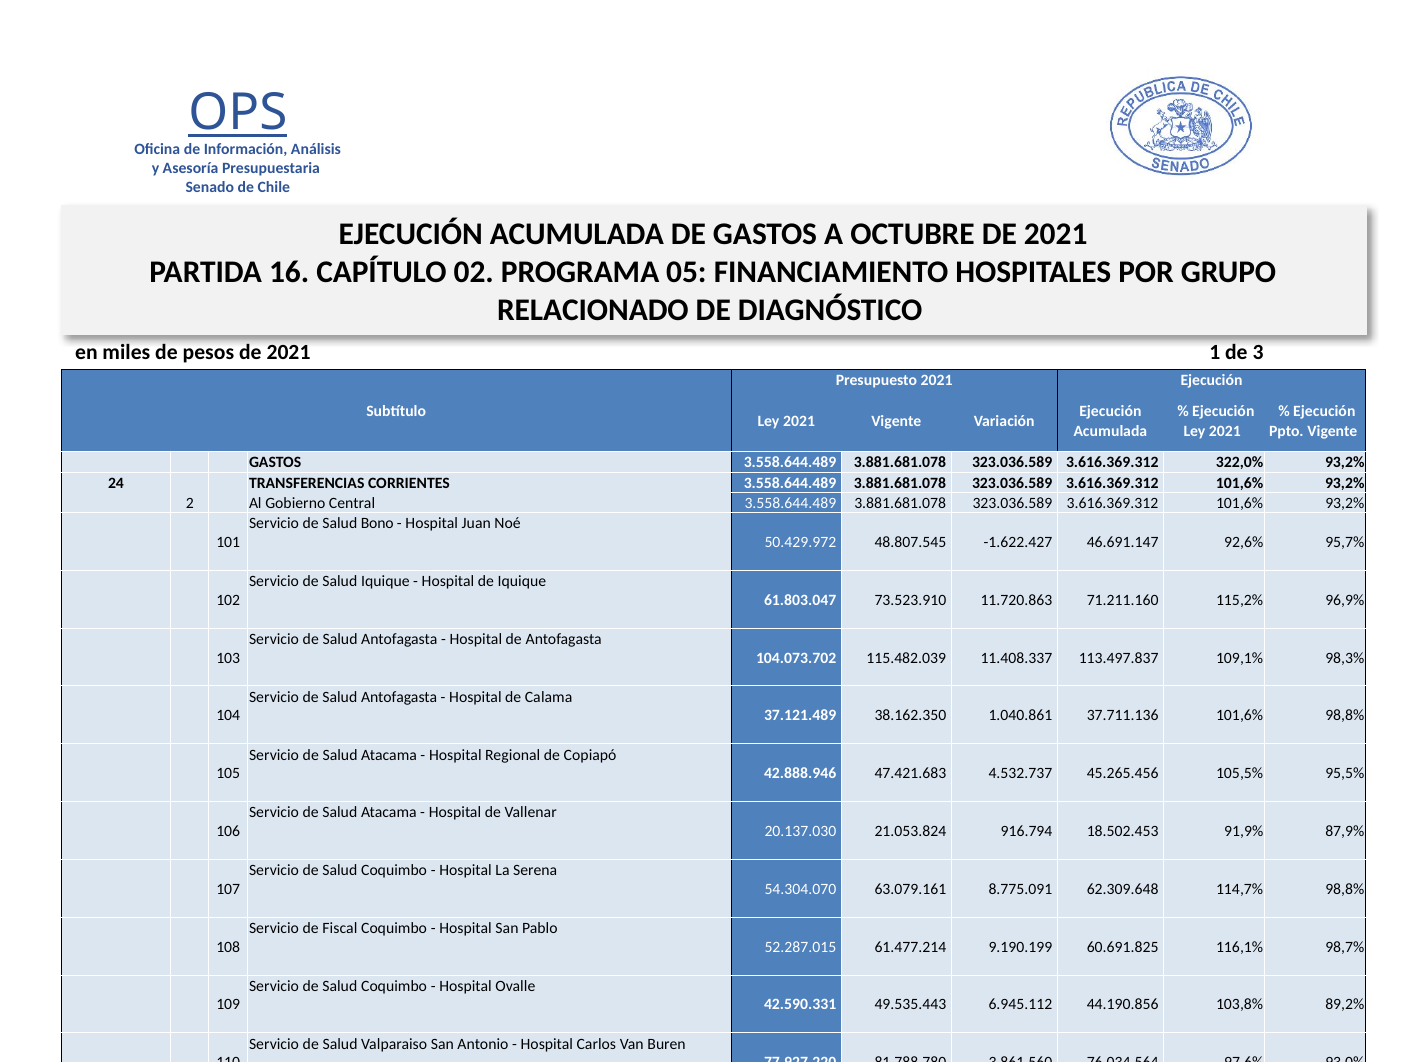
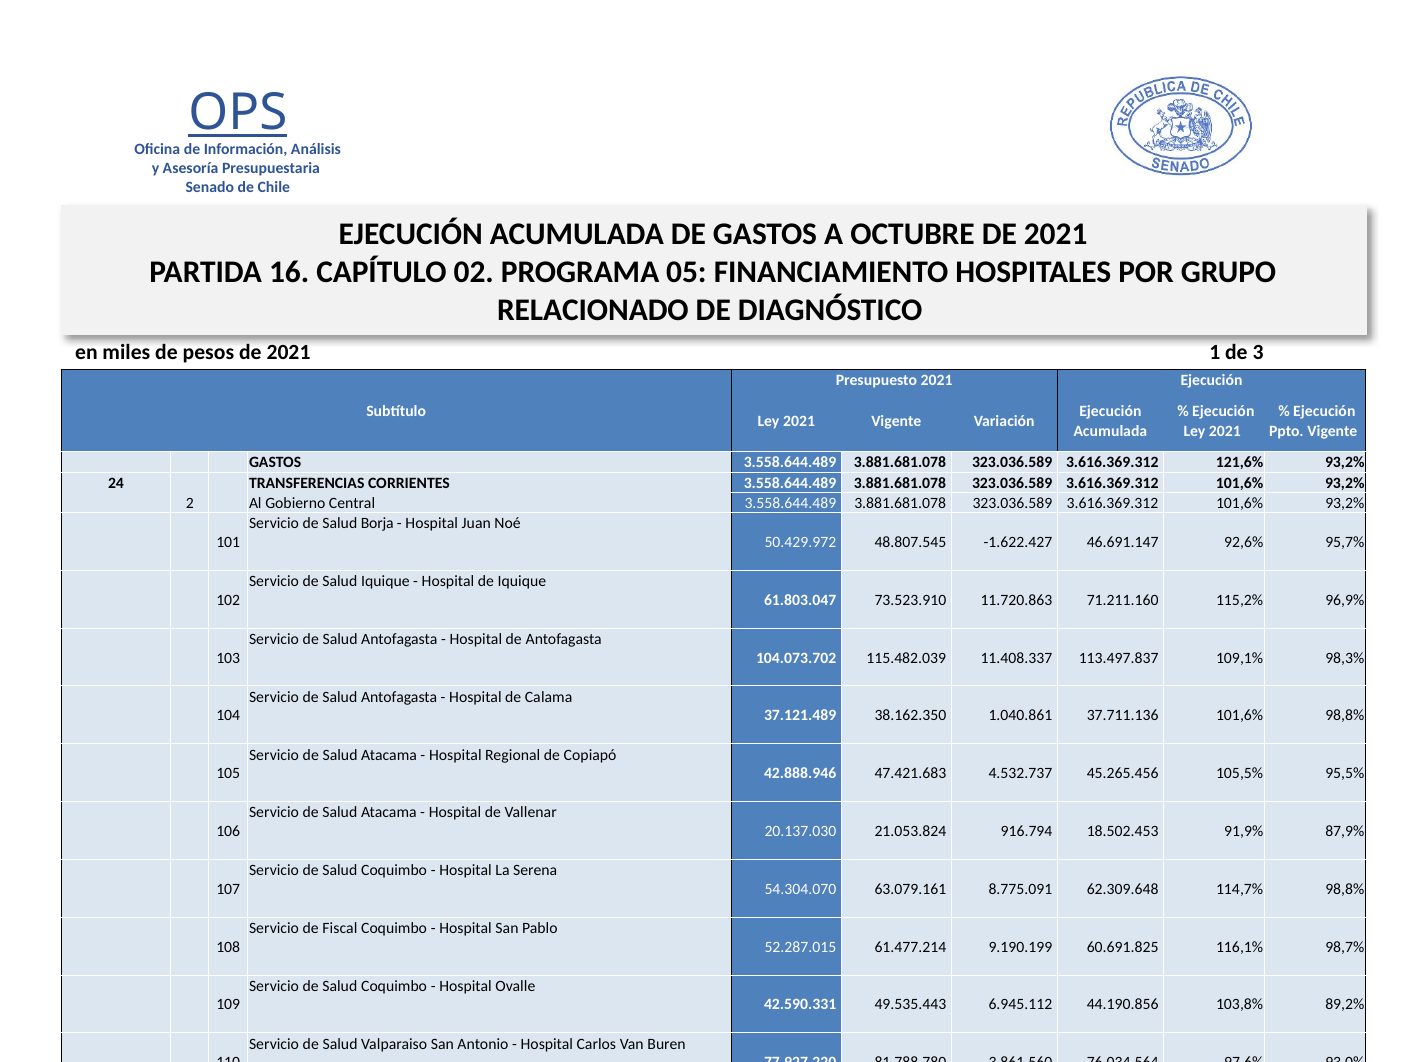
322,0%: 322,0% -> 121,6%
Bono: Bono -> Borja
